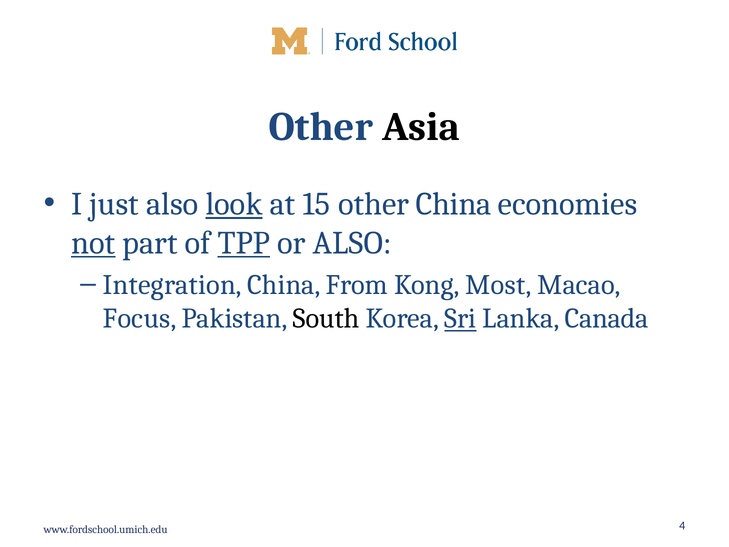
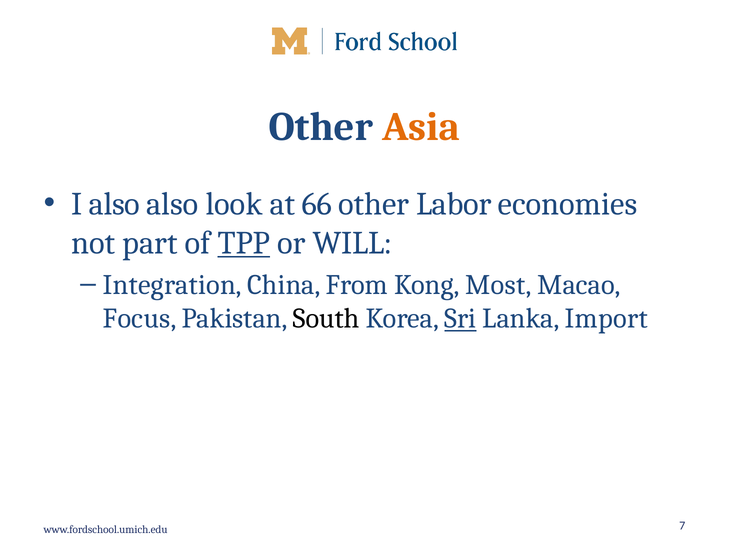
Asia colour: black -> orange
I just: just -> also
look underline: present -> none
15: 15 -> 66
other China: China -> Labor
not underline: present -> none
or ALSO: ALSO -> WILL
Canada: Canada -> Import
4: 4 -> 7
